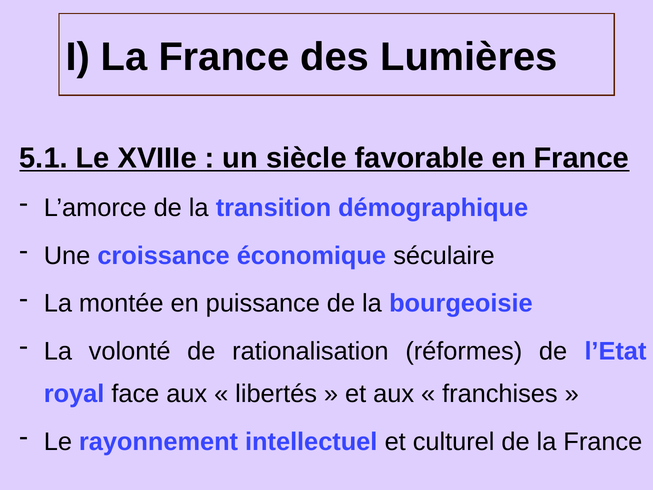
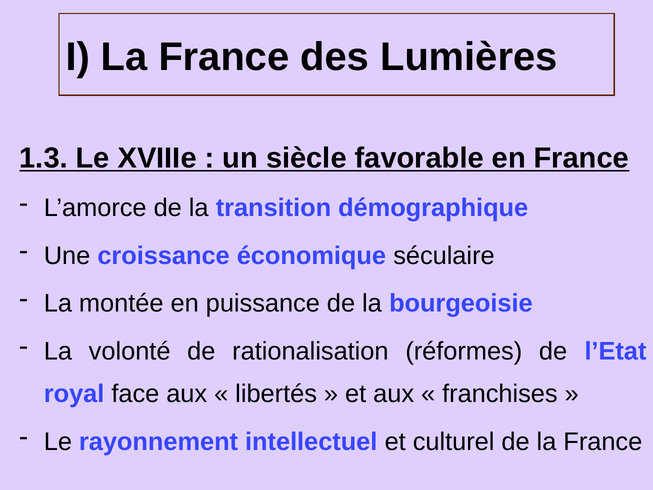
5.1: 5.1 -> 1.3
